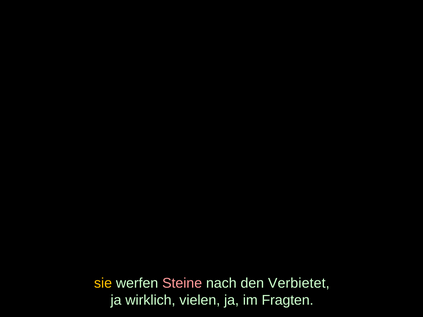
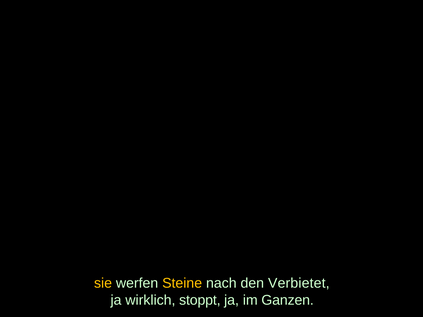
Steine colour: pink -> yellow
vielen: vielen -> stoppt
Fragten: Fragten -> Ganzen
